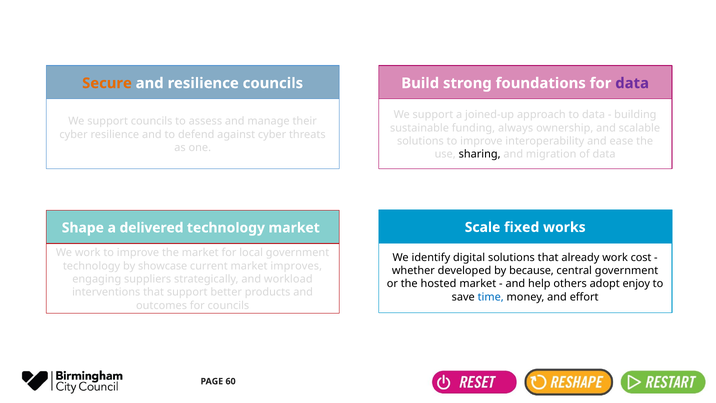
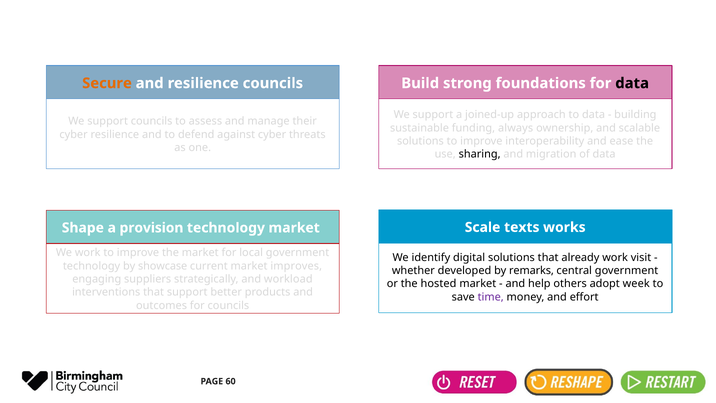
data at (632, 83) colour: purple -> black
fixed: fixed -> texts
delivered: delivered -> provision
cost: cost -> visit
because: because -> remarks
enjoy: enjoy -> week
time colour: blue -> purple
